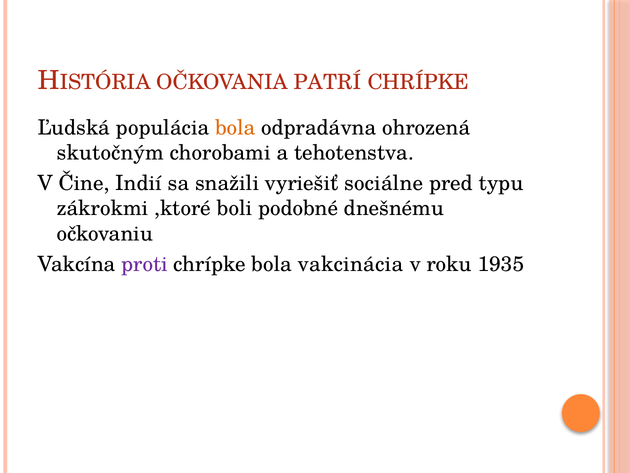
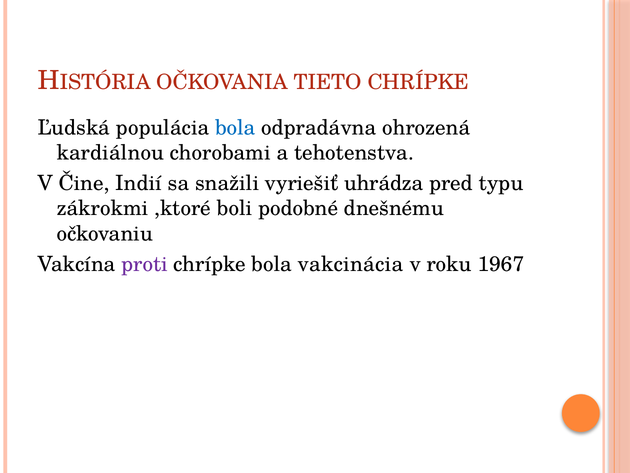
PATRÍ: PATRÍ -> TIETO
bola at (235, 127) colour: orange -> blue
skutočným: skutočným -> kardiálnou
sociálne: sociálne -> uhrádza
1935: 1935 -> 1967
